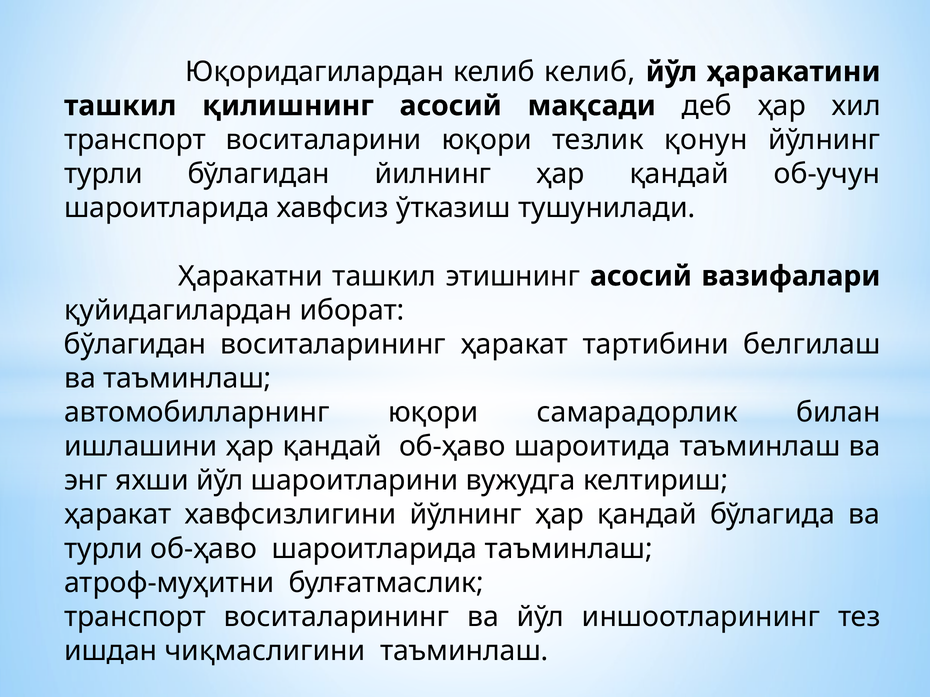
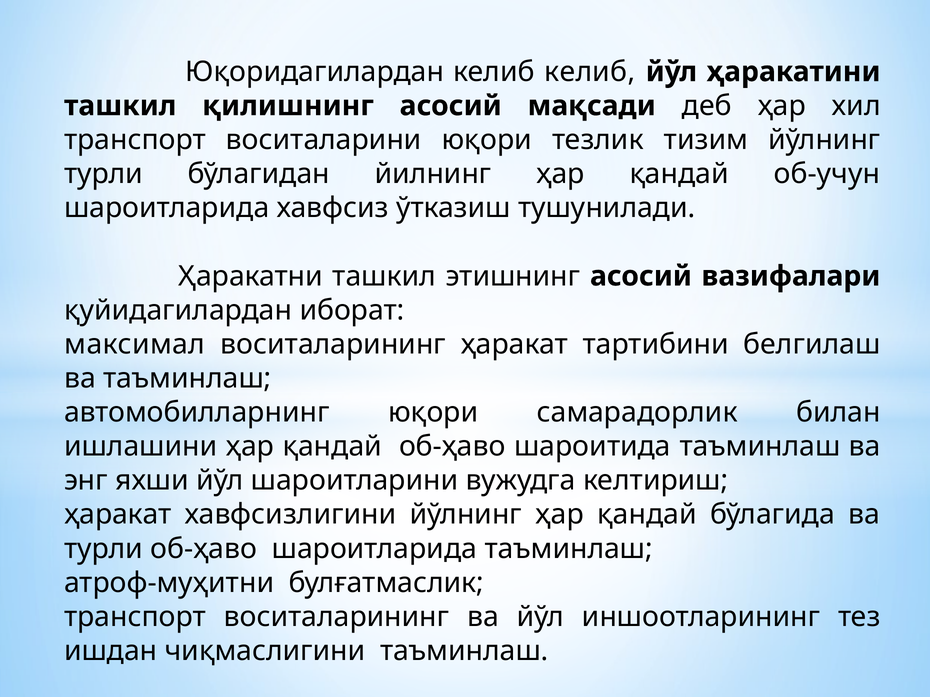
қонун: қонун -> тизим
бўлагидан at (135, 345): бўлагидан -> максимал
